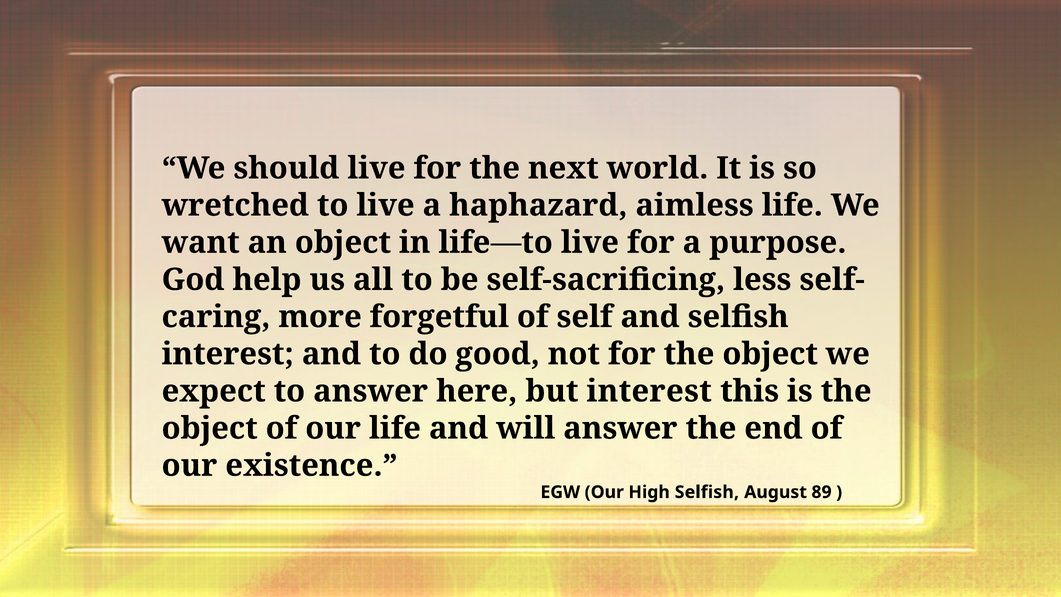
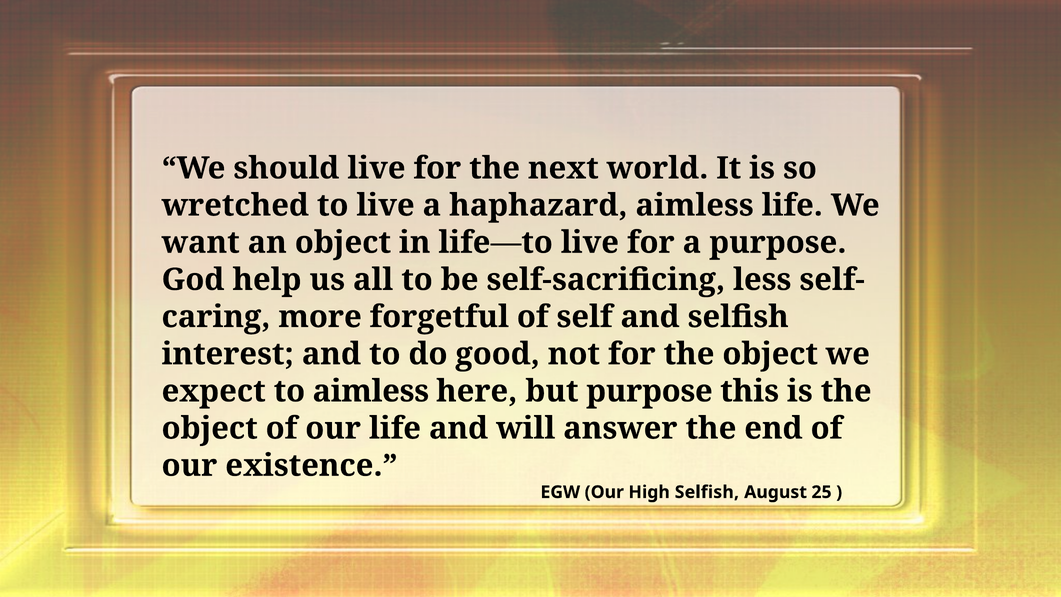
to answer: answer -> aimless
but interest: interest -> purpose
89: 89 -> 25
